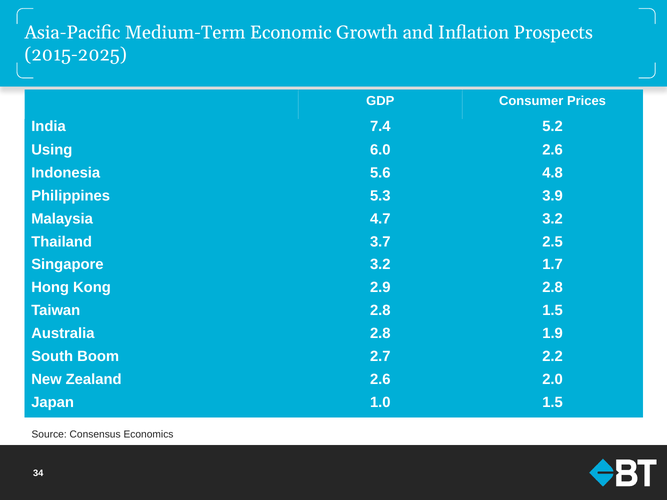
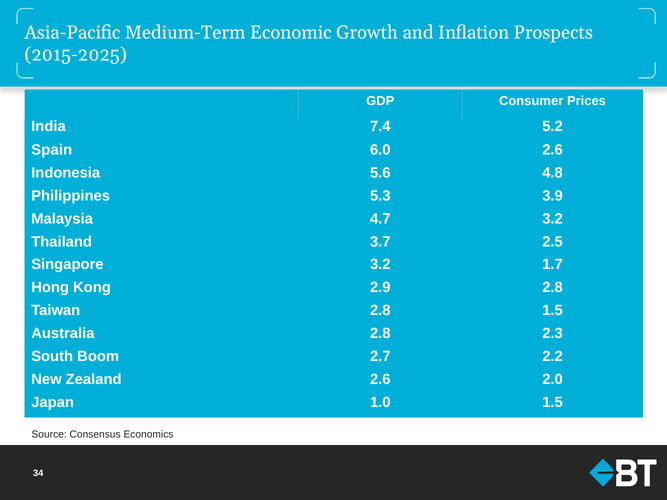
Using: Using -> Spain
1.9: 1.9 -> 2.3
